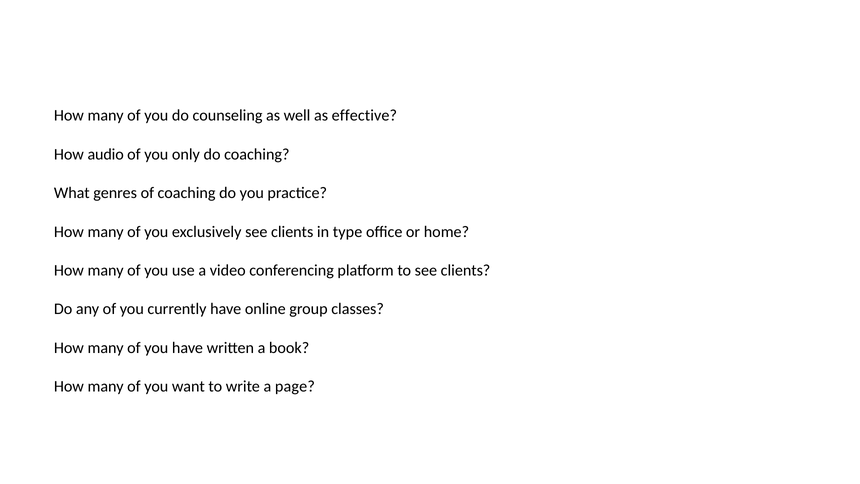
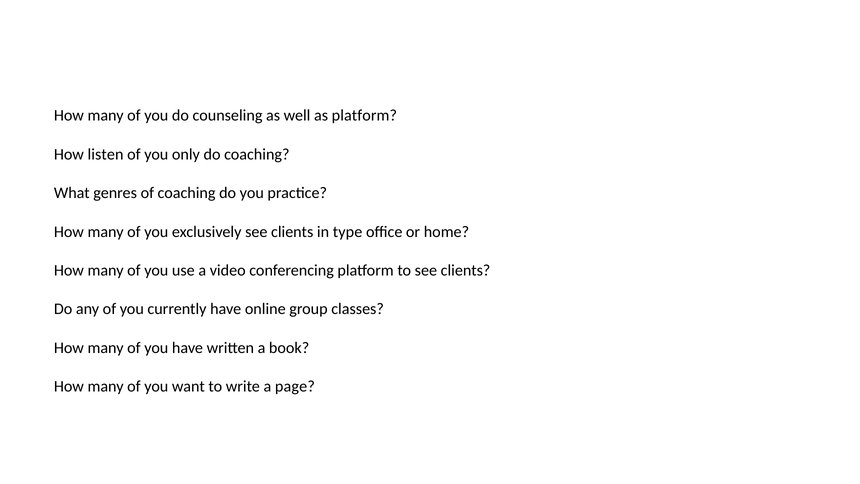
as effective: effective -> platform
audio: audio -> listen
